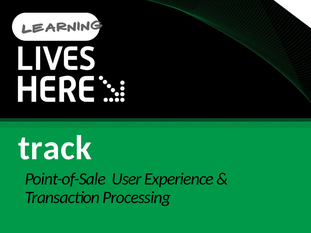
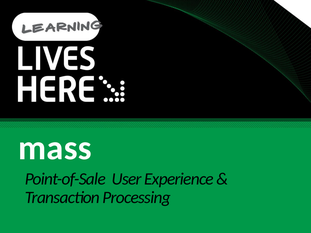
track: track -> mass
